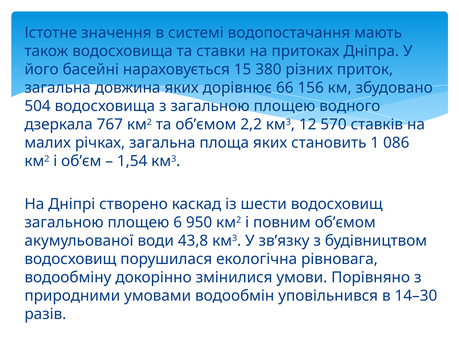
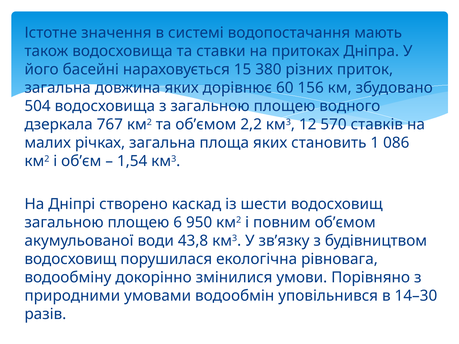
66: 66 -> 60
